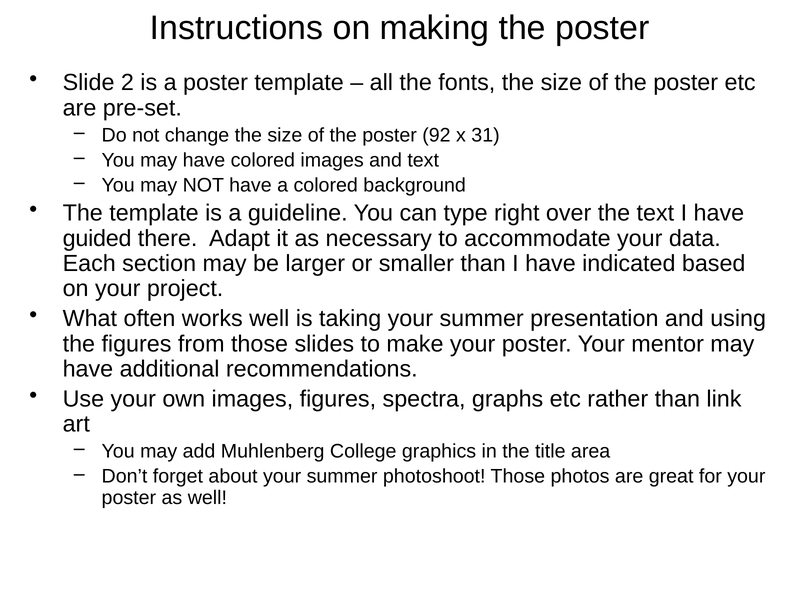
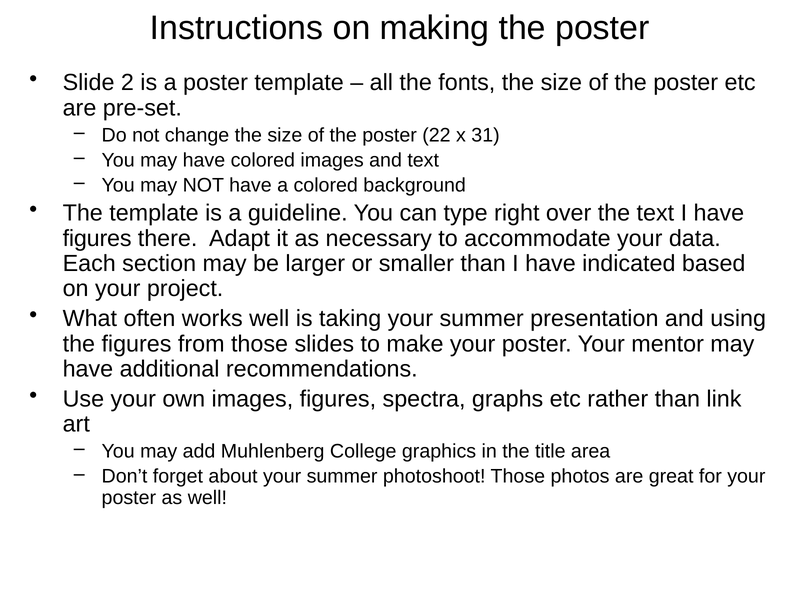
92: 92 -> 22
guided at (97, 238): guided -> figures
